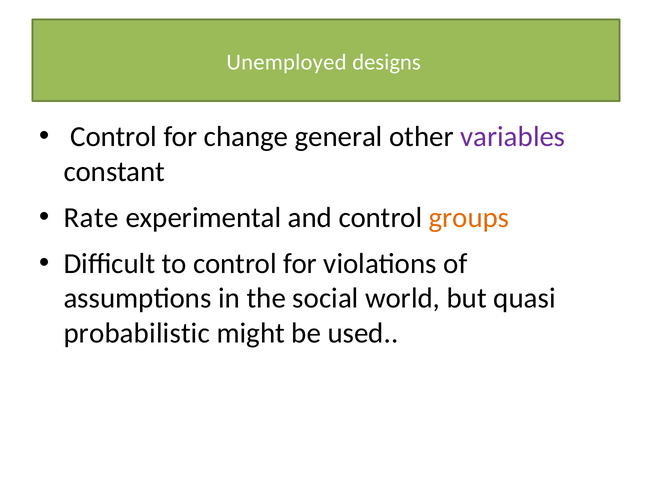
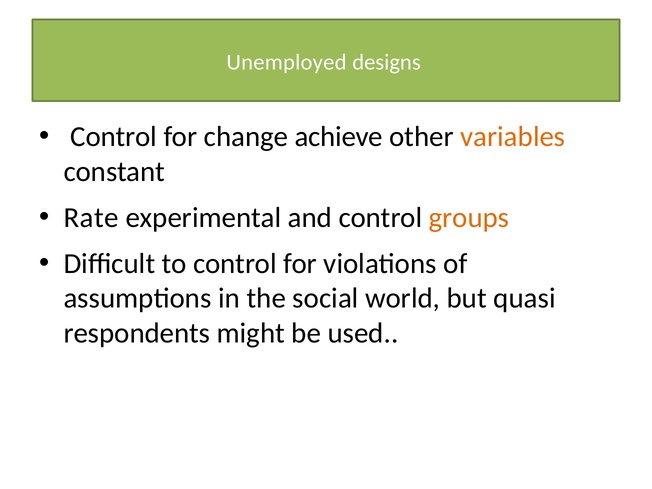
general: general -> achieve
variables colour: purple -> orange
probabilistic: probabilistic -> respondents
